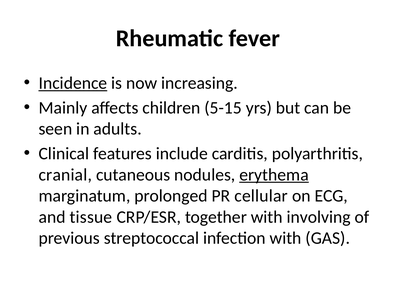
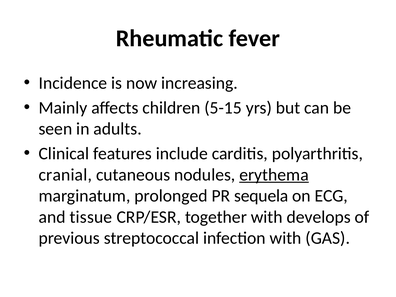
Incidence underline: present -> none
cellular: cellular -> sequela
involving: involving -> develops
